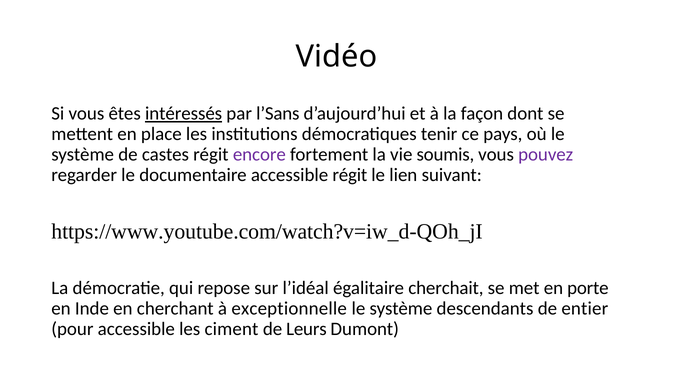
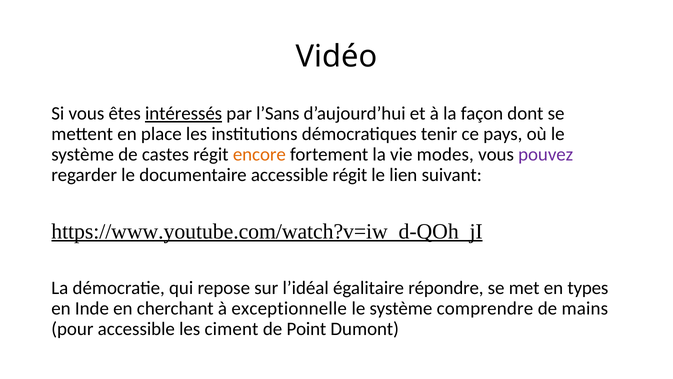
encore colour: purple -> orange
soumis: soumis -> modes
https://www.youtube.com/watch?v=iw_d-QOh_jI underline: none -> present
cherchait: cherchait -> répondre
porte: porte -> types
descendants: descendants -> comprendre
entier: entier -> mains
Leurs: Leurs -> Point
